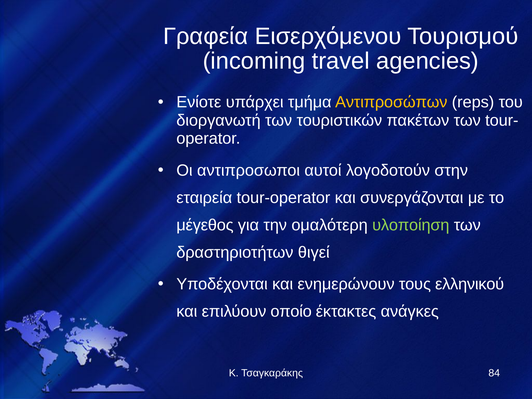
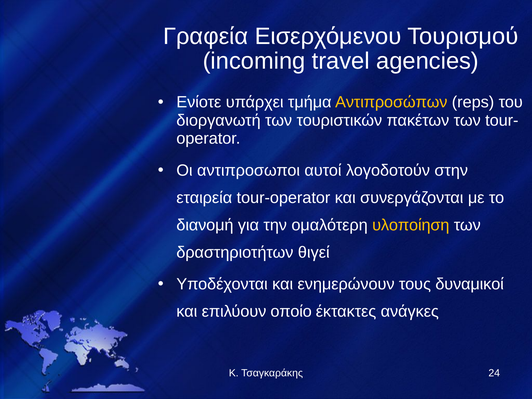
μέγεθος: μέγεθος -> διανομή
υλοποίηση colour: light green -> yellow
ελληνικού: ελληνικού -> δυναμικοί
84: 84 -> 24
